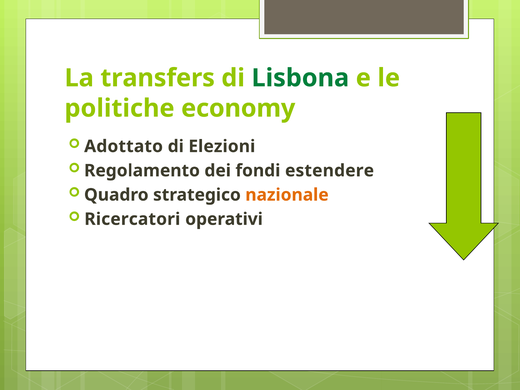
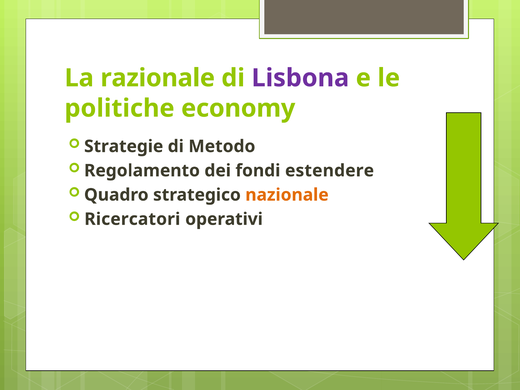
transfers: transfers -> razionale
Lisbona colour: green -> purple
Adottato: Adottato -> Strategie
Elezioni: Elezioni -> Metodo
